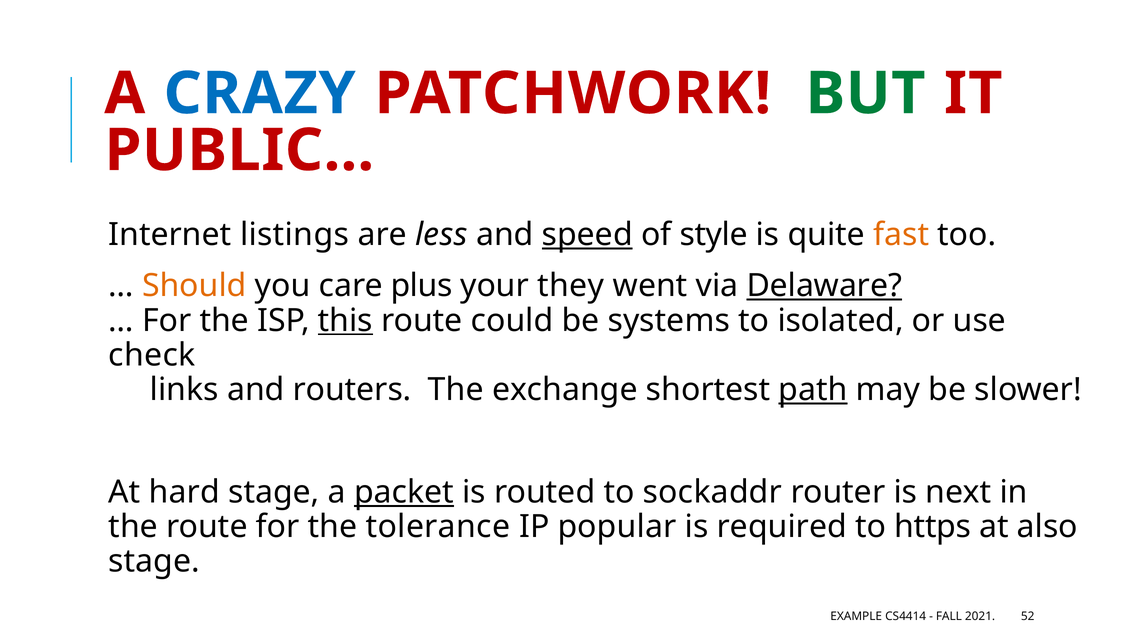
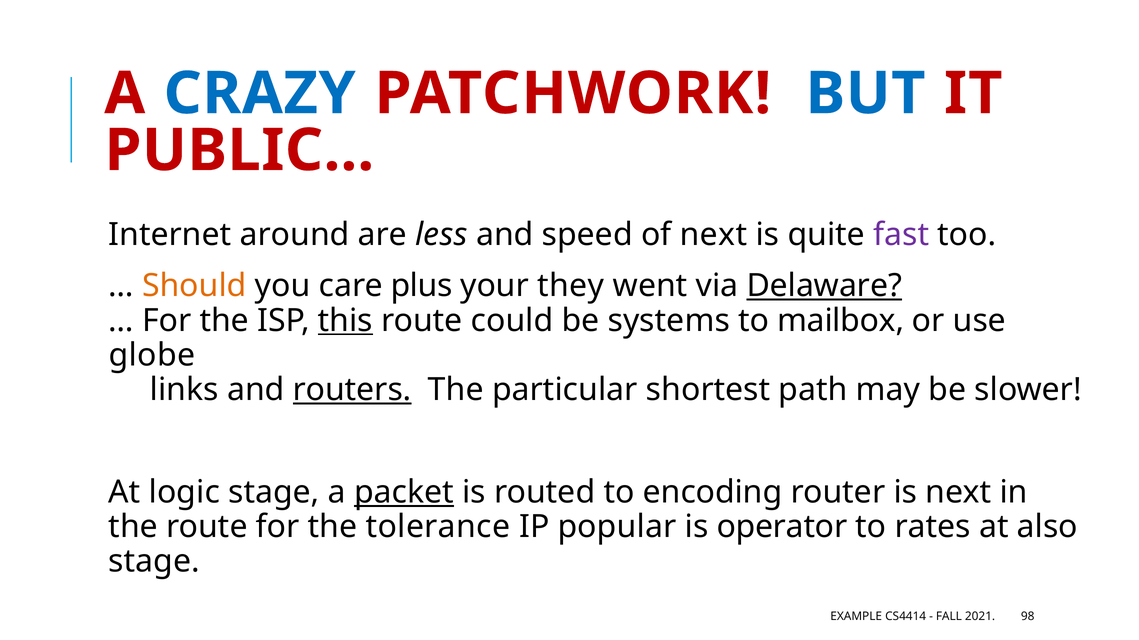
BUT colour: green -> blue
listings: listings -> around
speed underline: present -> none
of style: style -> next
fast colour: orange -> purple
isolated: isolated -> mailbox
check: check -> globe
routers underline: none -> present
exchange: exchange -> particular
path underline: present -> none
hard: hard -> logic
sockaddr: sockaddr -> encoding
required: required -> operator
https: https -> rates
52: 52 -> 98
